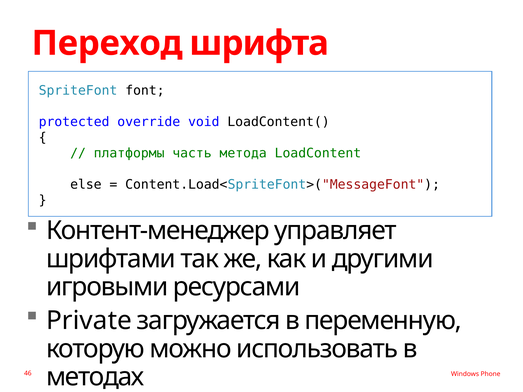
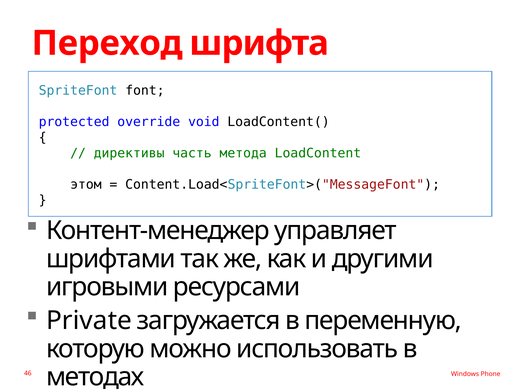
платформы: платформы -> директивы
else: else -> этом
